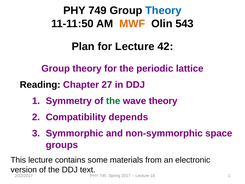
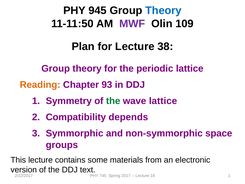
749: 749 -> 945
MWF colour: orange -> purple
543: 543 -> 109
42: 42 -> 38
Reading colour: black -> orange
27: 27 -> 93
wave theory: theory -> lattice
